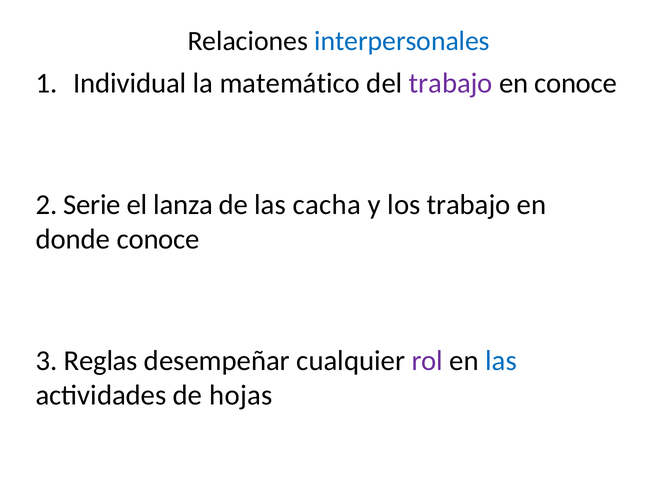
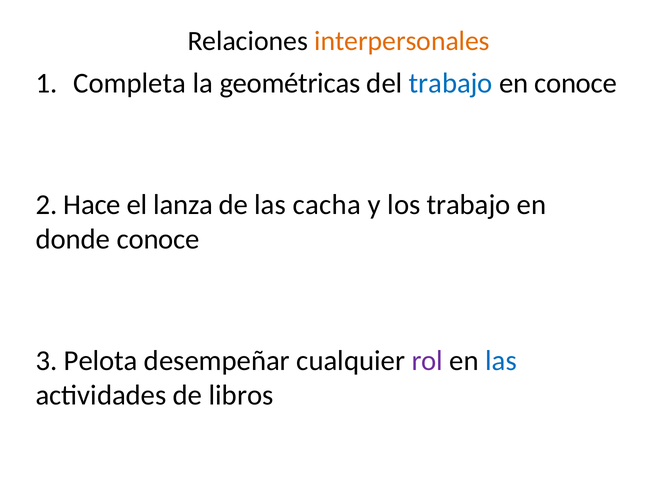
interpersonales colour: blue -> orange
Individual: Individual -> Completa
matemático: matemático -> geométricas
trabajo at (451, 83) colour: purple -> blue
Serie: Serie -> Hace
Reglas: Reglas -> Pelota
hojas: hojas -> libros
